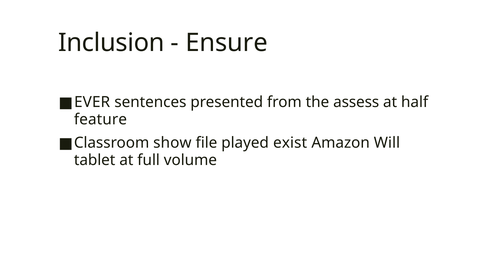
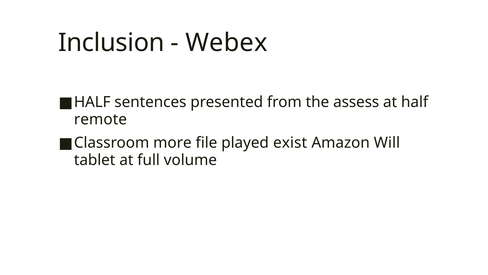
Ensure: Ensure -> Webex
EVER at (92, 102): EVER -> HALF
feature: feature -> remote
show: show -> more
